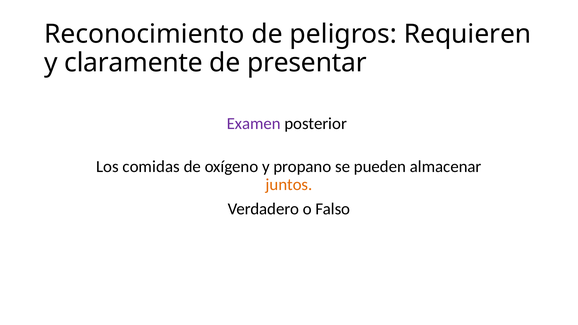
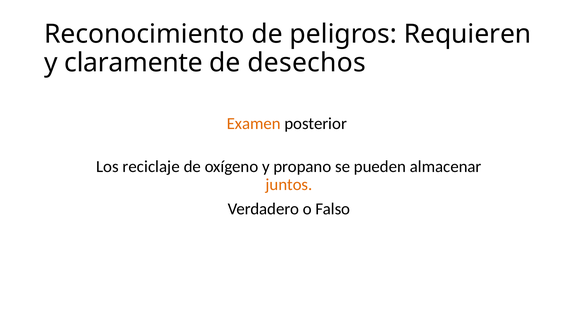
presentar: presentar -> desechos
Examen colour: purple -> orange
comidas: comidas -> reciclaje
